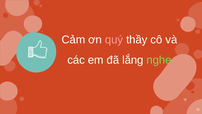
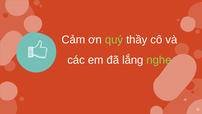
quý colour: pink -> light green
